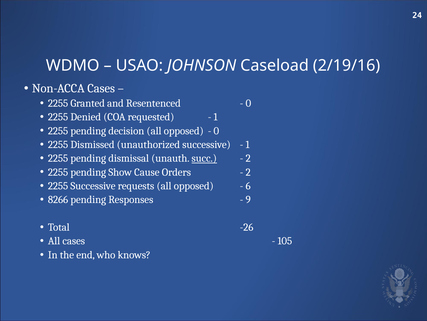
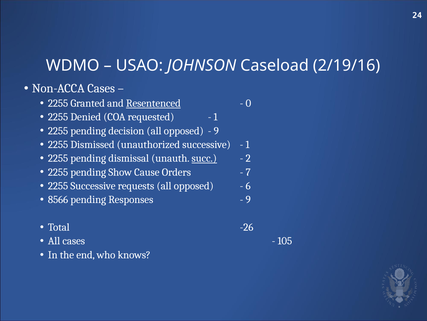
Resentenced underline: none -> present
0 at (216, 131): 0 -> 9
2 at (248, 172): 2 -> 7
8266: 8266 -> 8566
